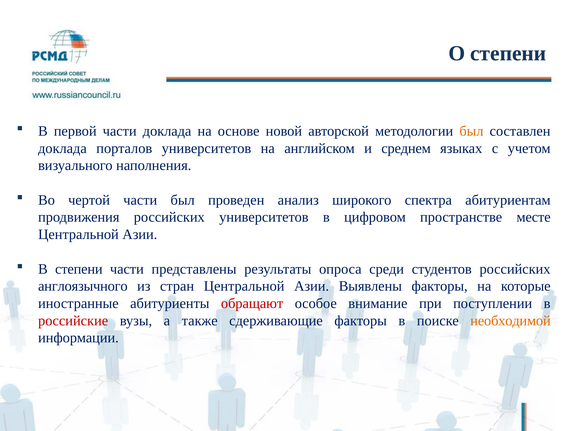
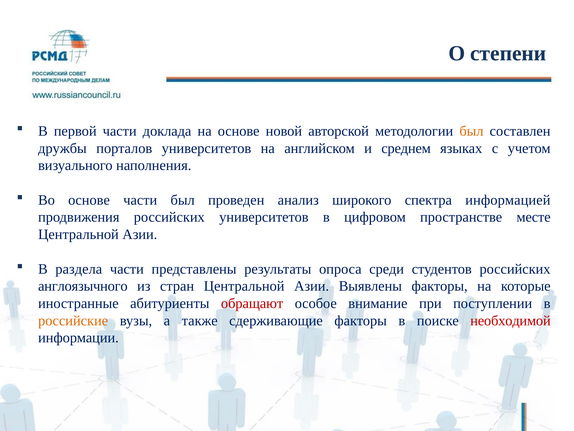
доклада at (62, 148): доклада -> дружбы
Во чертой: чертой -> основе
абитуриентам: абитуриентам -> информацией
В степени: степени -> раздела
российские colour: red -> orange
необходимой colour: orange -> red
